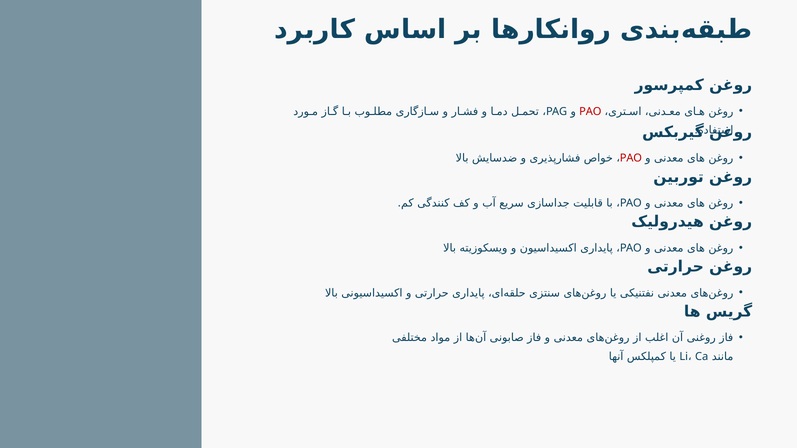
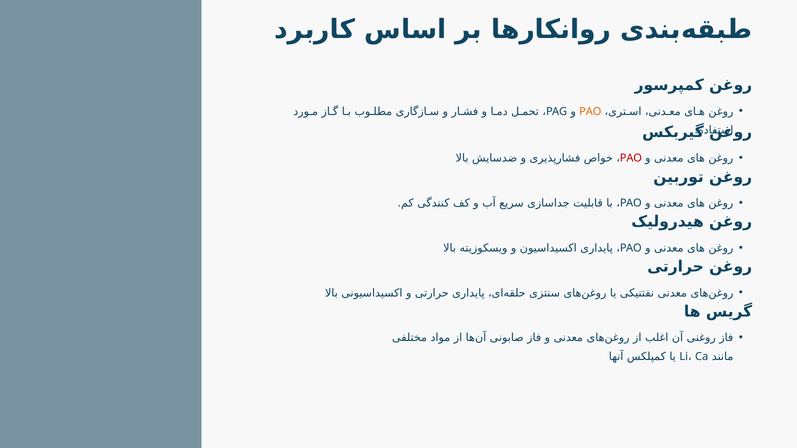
PAO at (590, 112) colour: red -> orange
